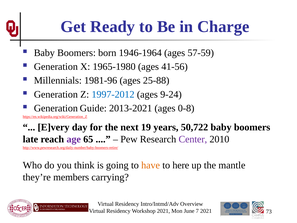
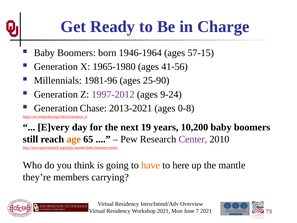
57-59: 57-59 -> 57-15
25-88: 25-88 -> 25-90
1997-2012 colour: blue -> purple
Guide: Guide -> Chase
50,722: 50,722 -> 10,200
late: late -> still
age colour: purple -> orange
